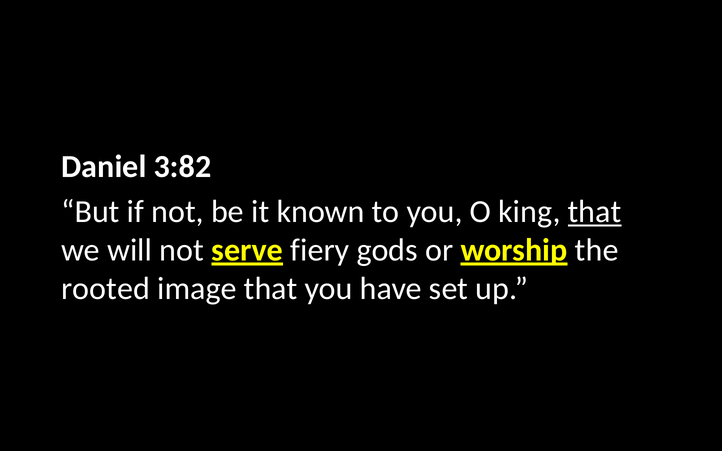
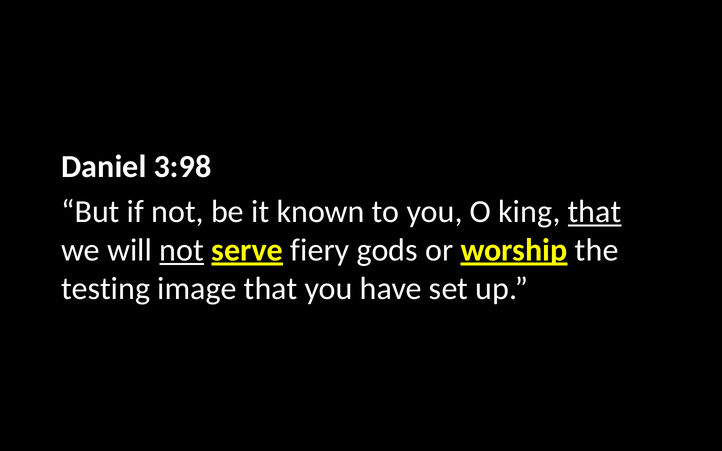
3:82: 3:82 -> 3:98
not at (182, 250) underline: none -> present
rooted: rooted -> testing
